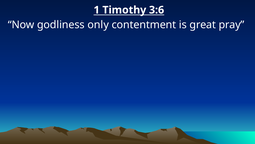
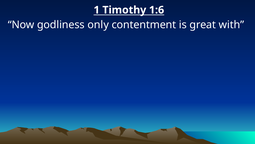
3:6: 3:6 -> 1:6
pray: pray -> with
